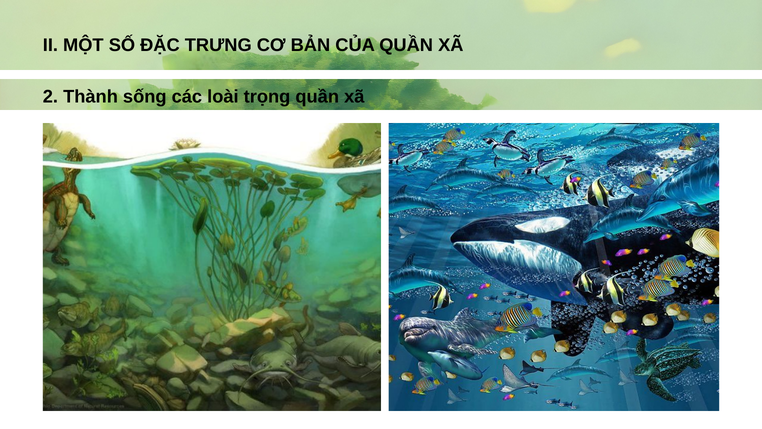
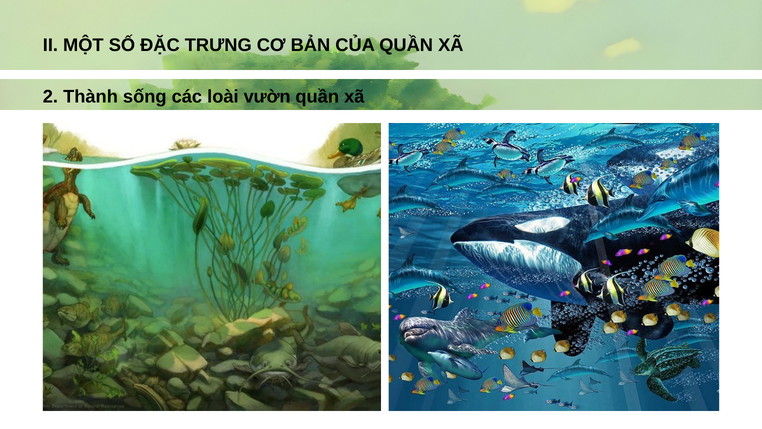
trọng: trọng -> vườn
